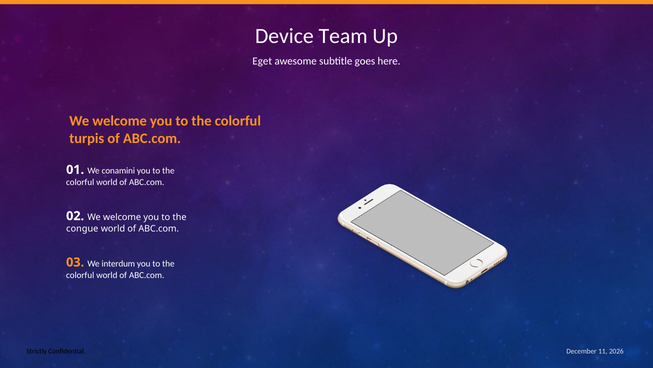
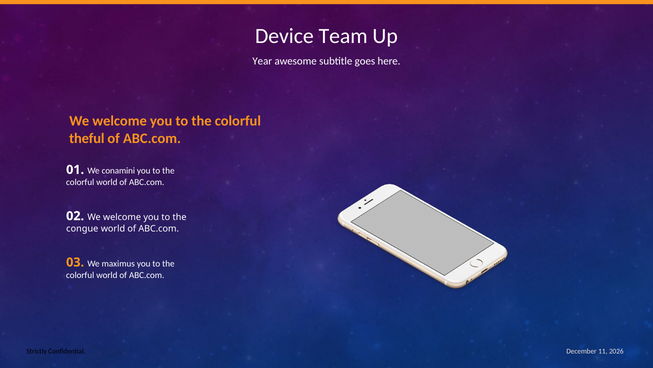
Eget: Eget -> Year
turpis: turpis -> theful
interdum: interdum -> maximus
